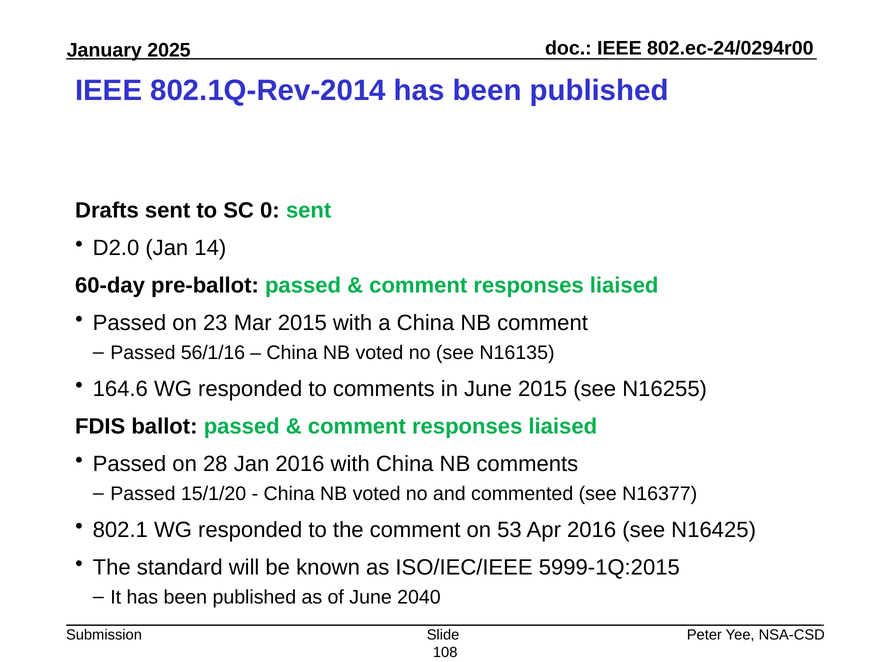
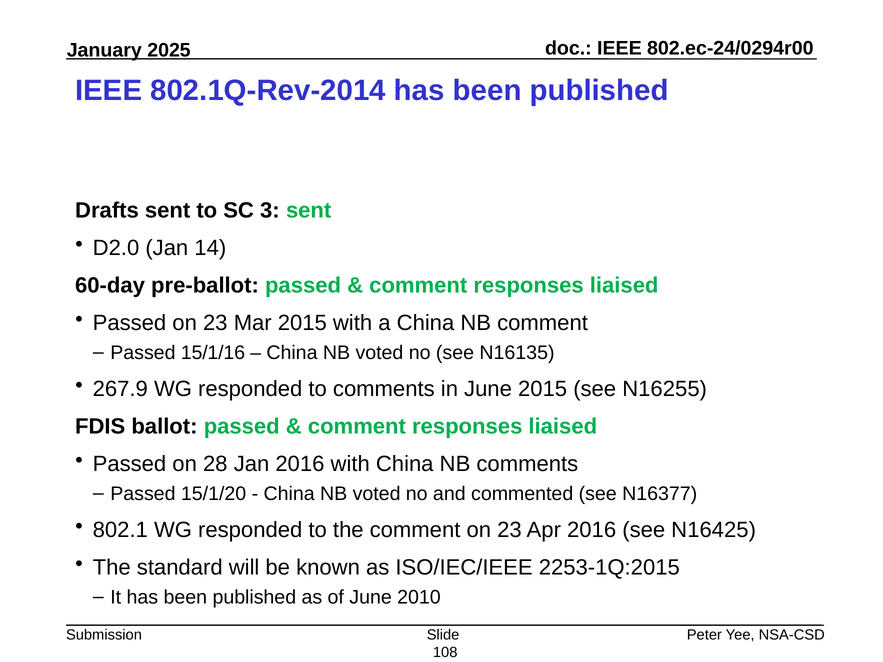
0: 0 -> 3
56/1/16: 56/1/16 -> 15/1/16
164.6: 164.6 -> 267.9
comment on 53: 53 -> 23
5999-1Q:2015: 5999-1Q:2015 -> 2253-1Q:2015
2040: 2040 -> 2010
